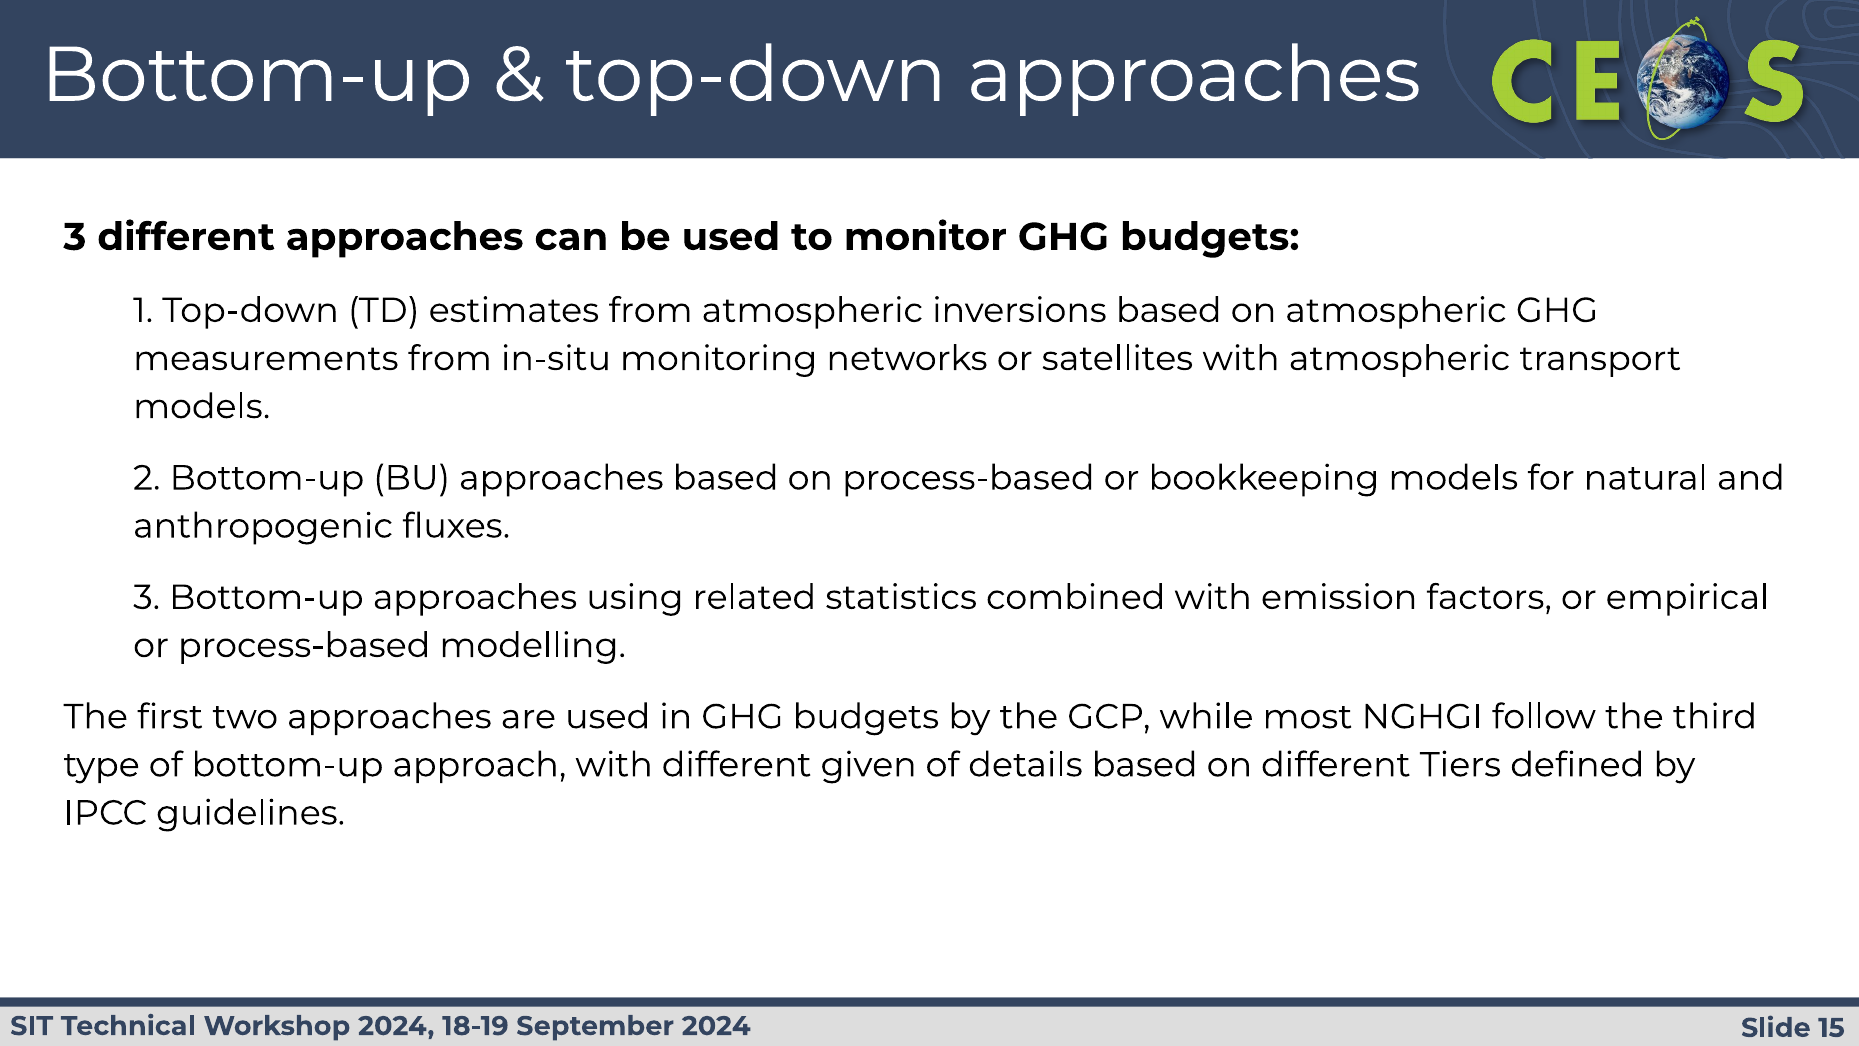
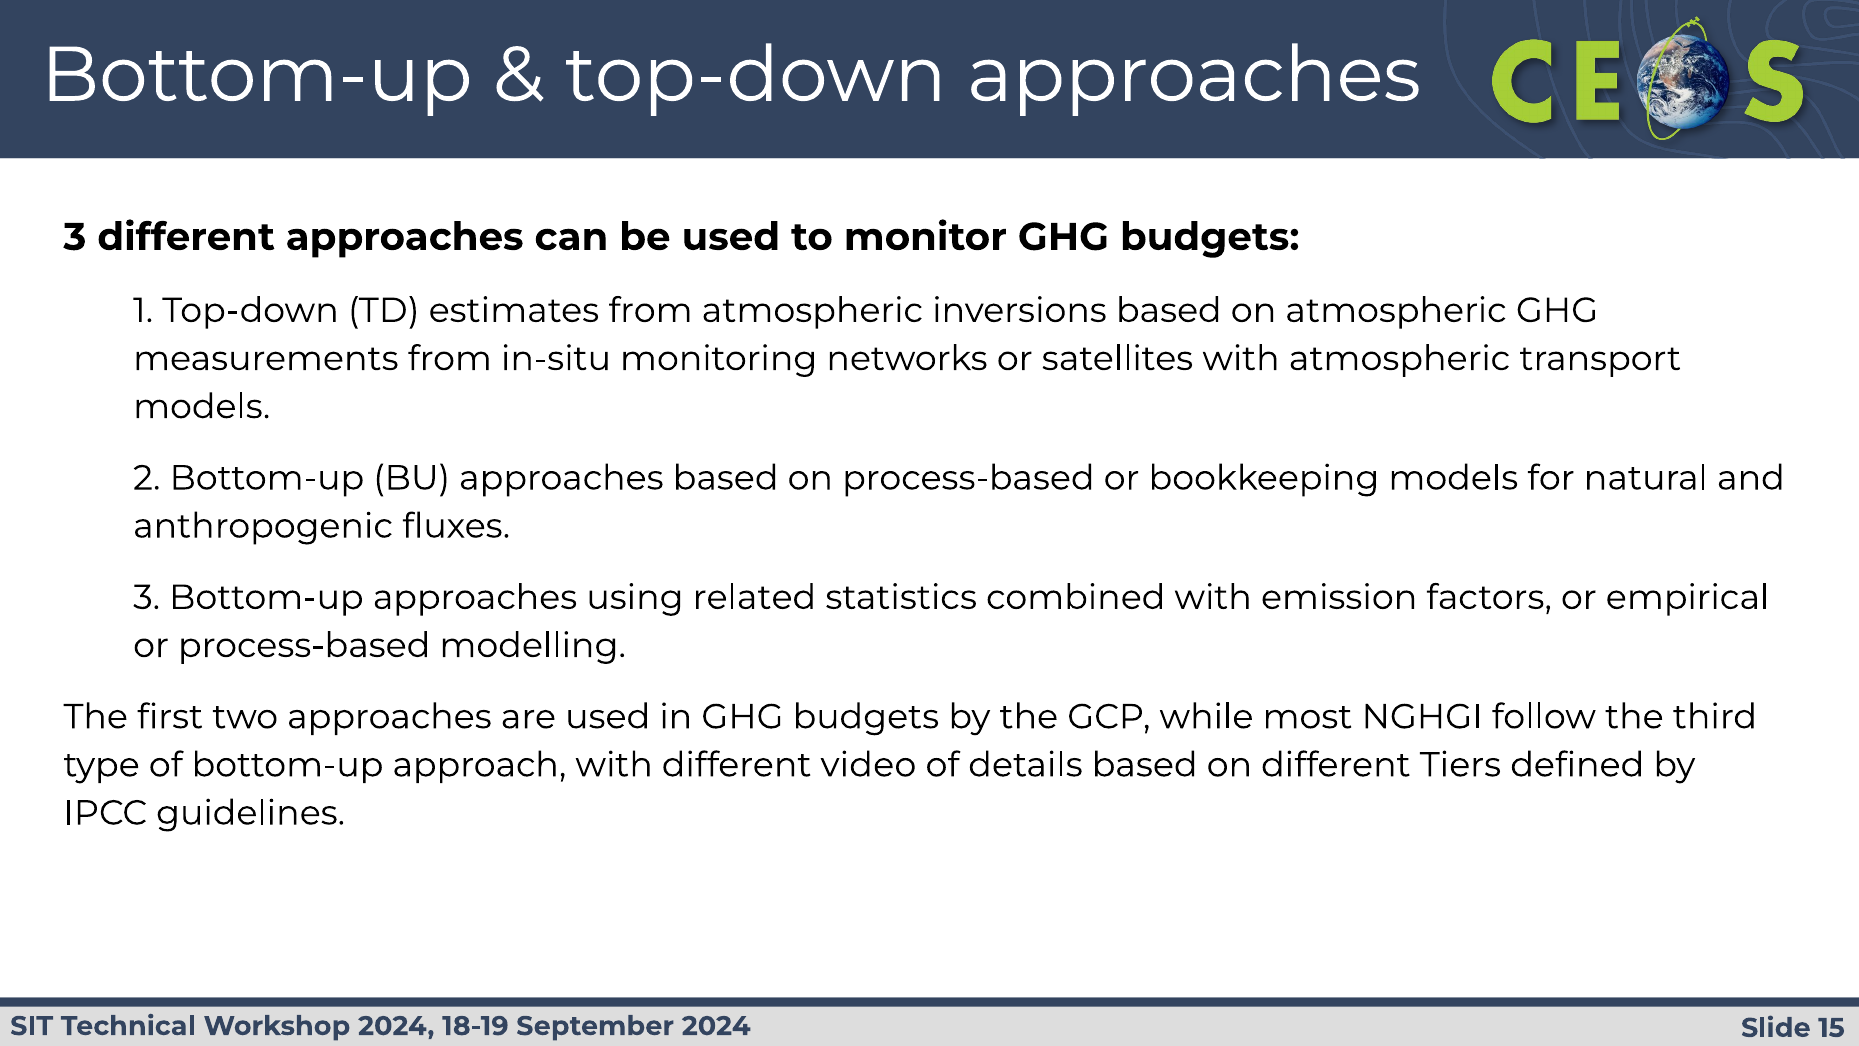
given: given -> video
